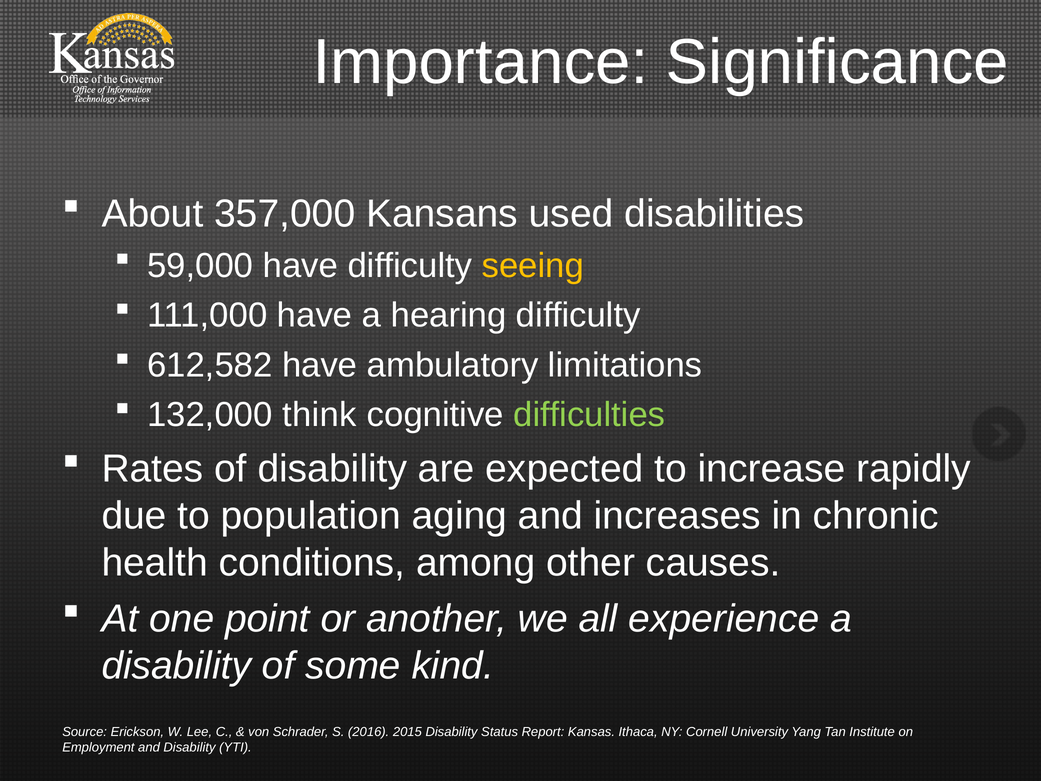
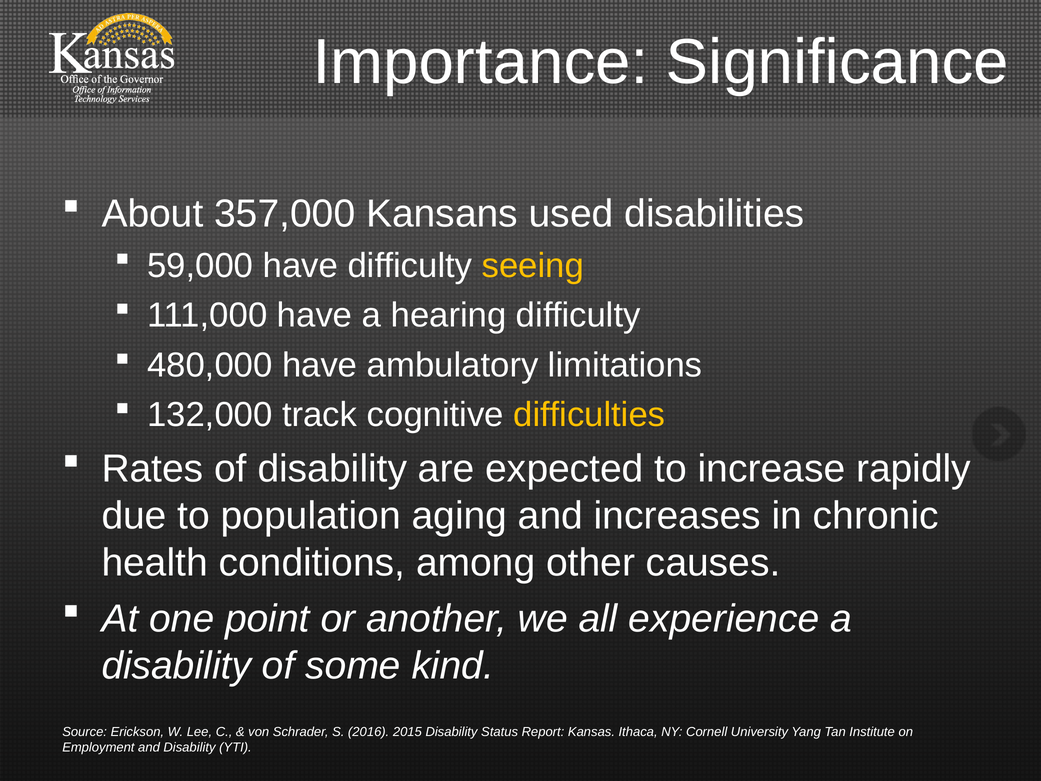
612,582: 612,582 -> 480,000
think: think -> track
difficulties colour: light green -> yellow
